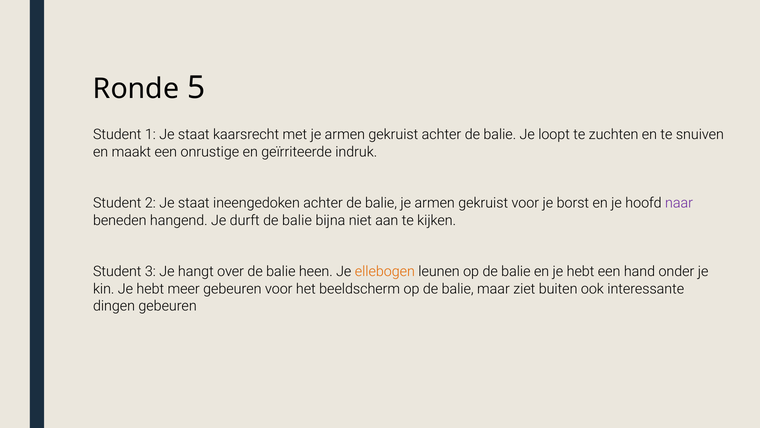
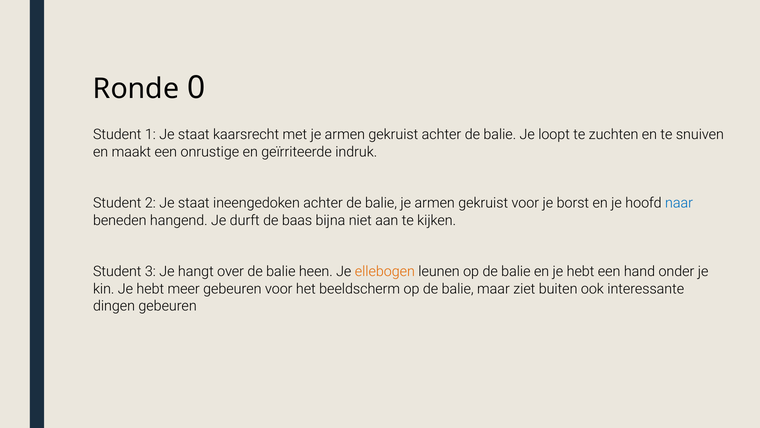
5: 5 -> 0
naar colour: purple -> blue
durft de balie: balie -> baas
